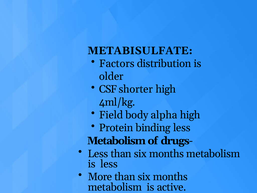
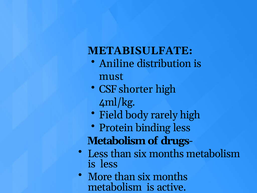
Factors: Factors -> Aniline
older: older -> must
alpha: alpha -> rarely
